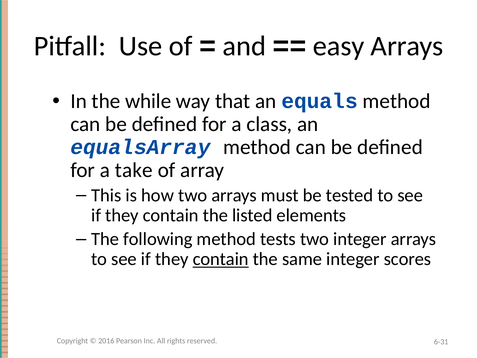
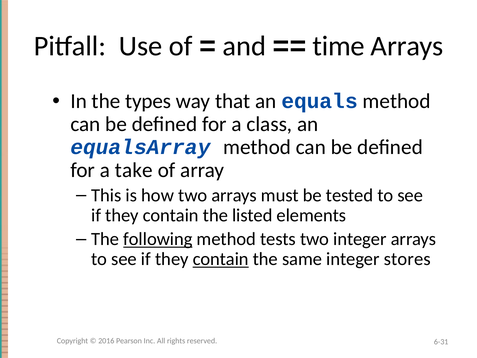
easy: easy -> time
while: while -> types
following underline: none -> present
scores: scores -> stores
